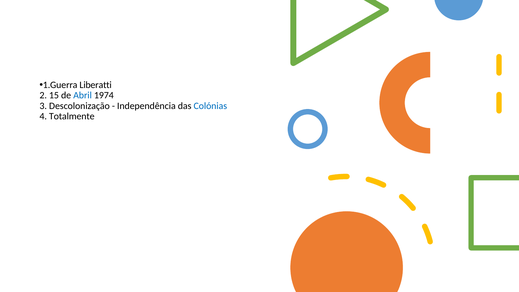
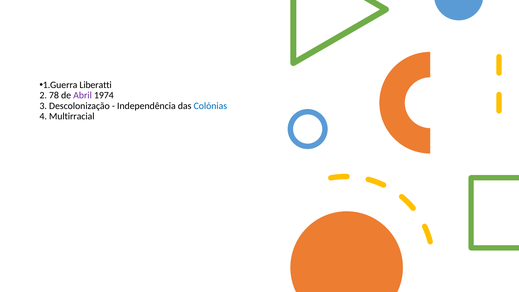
15: 15 -> 78
Abril colour: blue -> purple
Totalmente: Totalmente -> Multirracial
